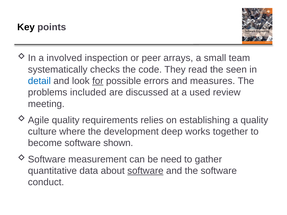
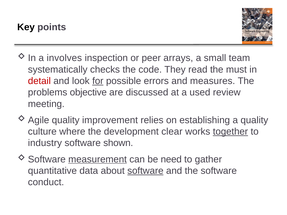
involved: involved -> involves
seen: seen -> must
detail colour: blue -> red
included: included -> objective
requirements: requirements -> improvement
deep: deep -> clear
together underline: none -> present
become: become -> industry
measurement underline: none -> present
